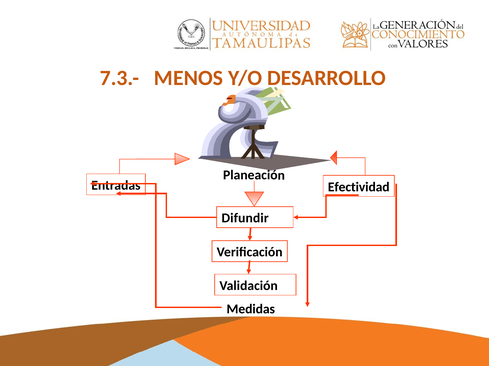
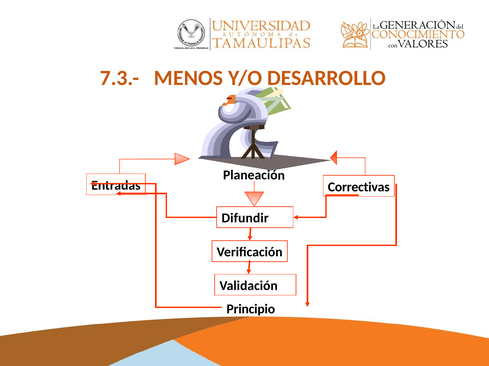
Efectividad: Efectividad -> Correctivas
Medidas: Medidas -> Principio
